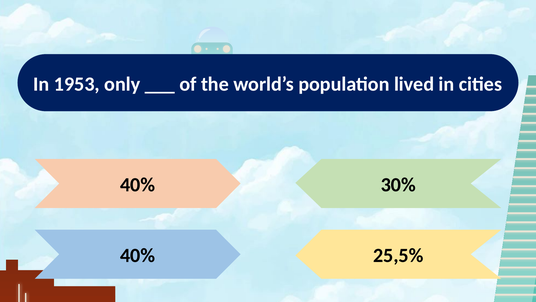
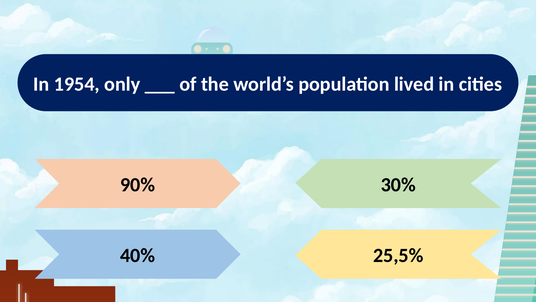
1953: 1953 -> 1954
40% at (138, 185): 40% -> 90%
